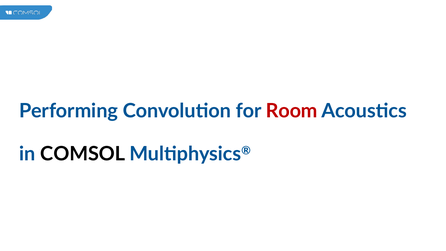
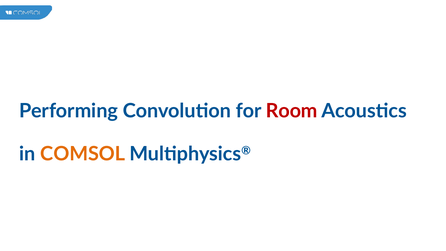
COMSOL colour: black -> orange
